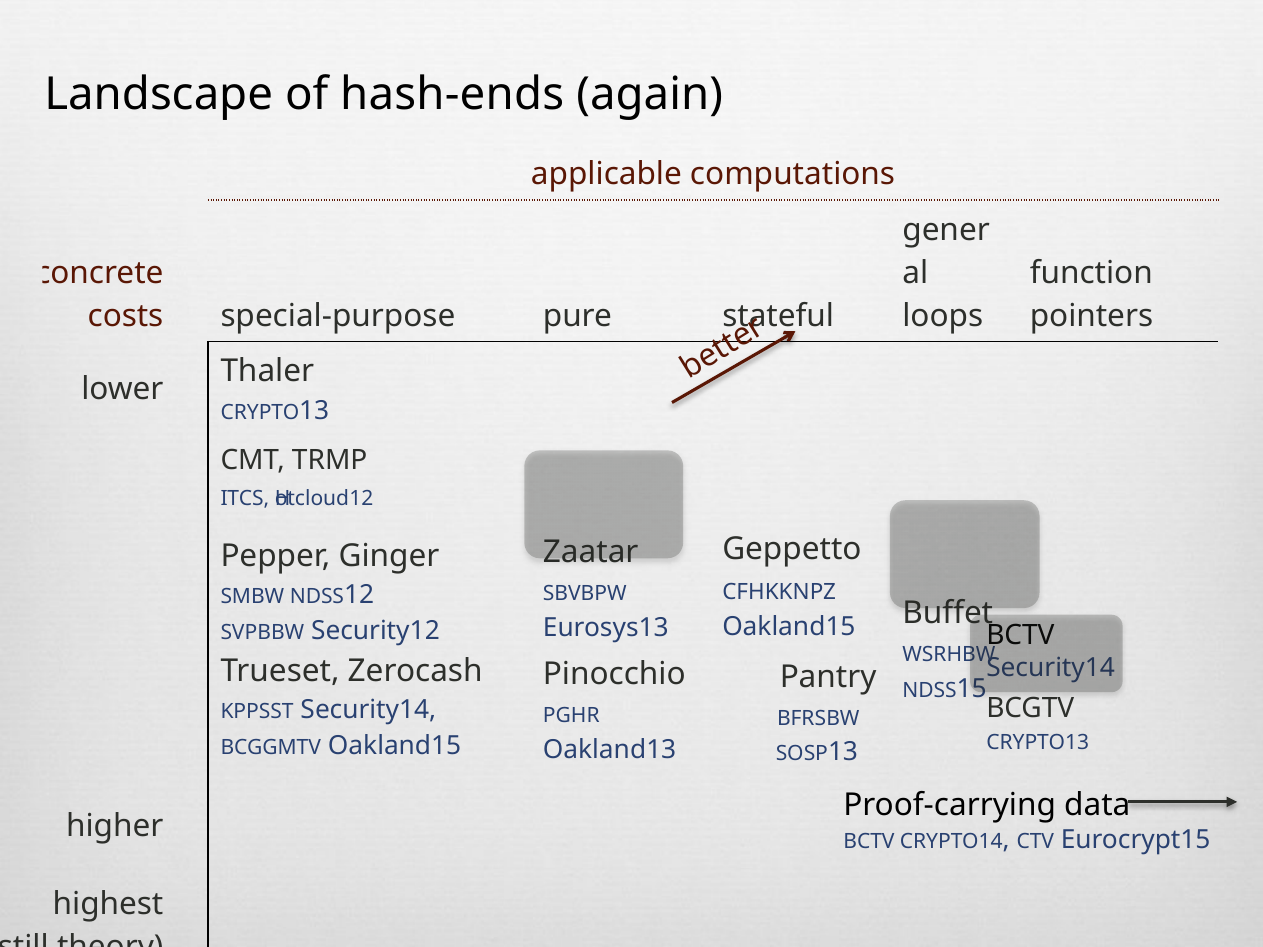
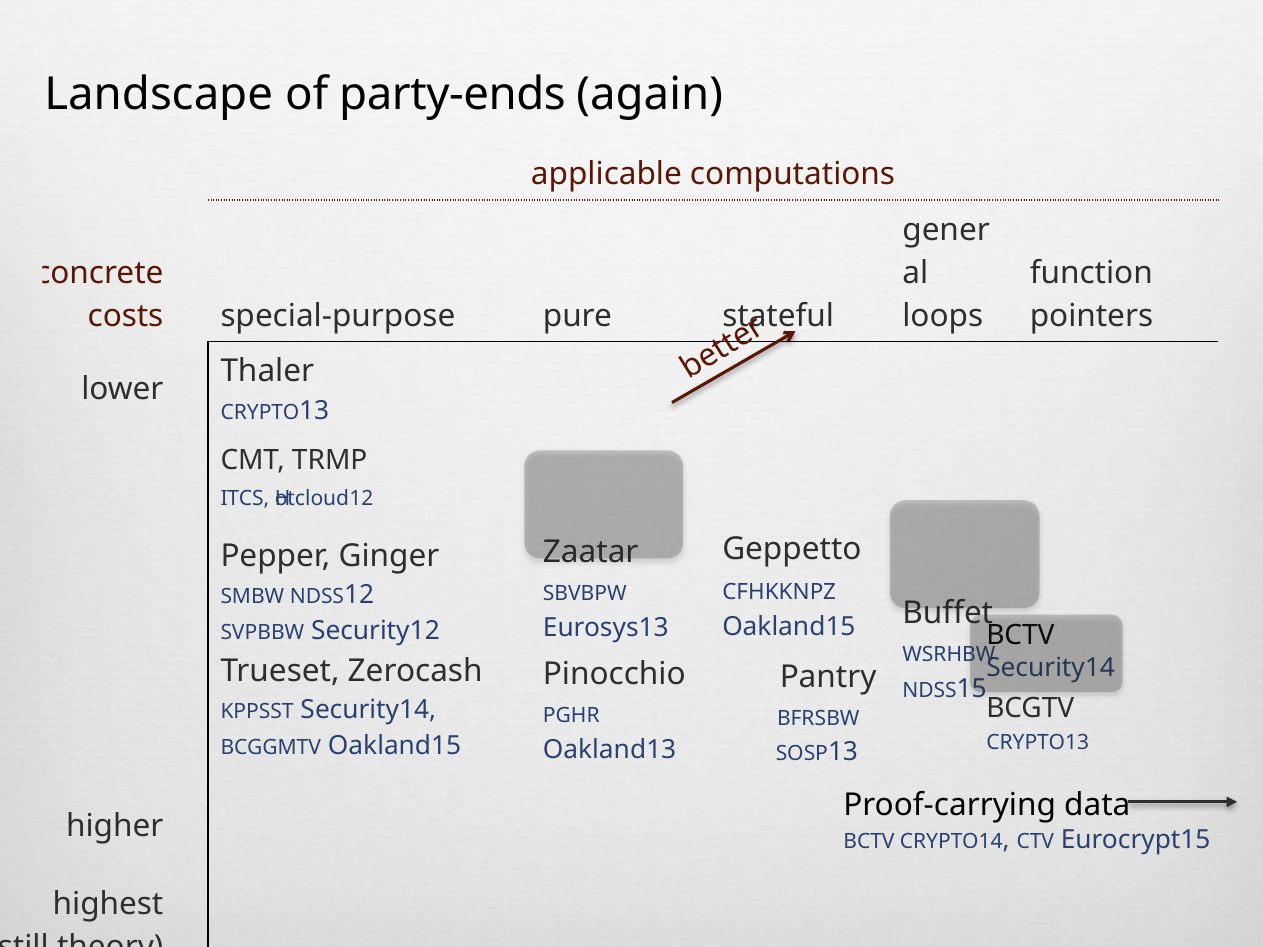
hash-ends: hash-ends -> party-ends
